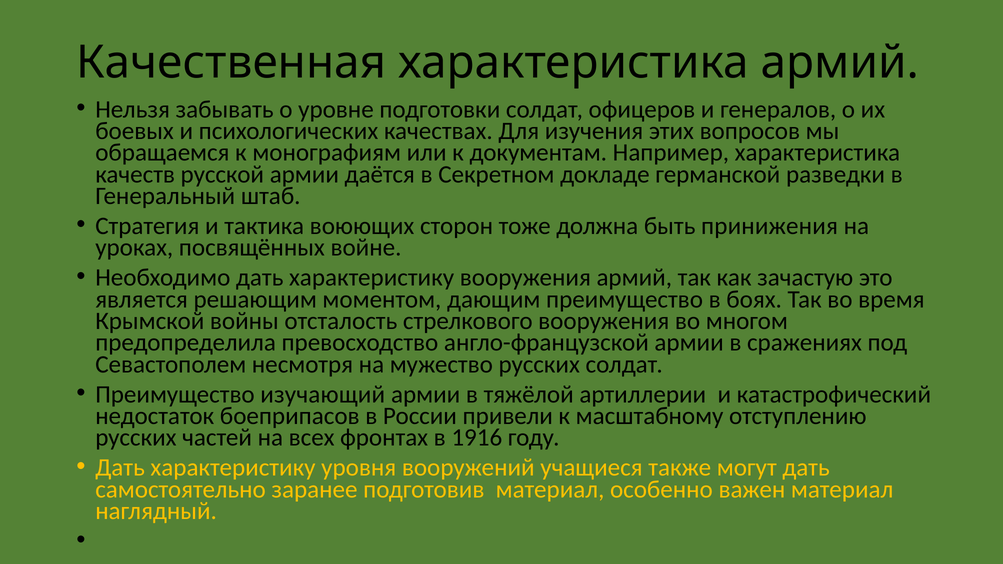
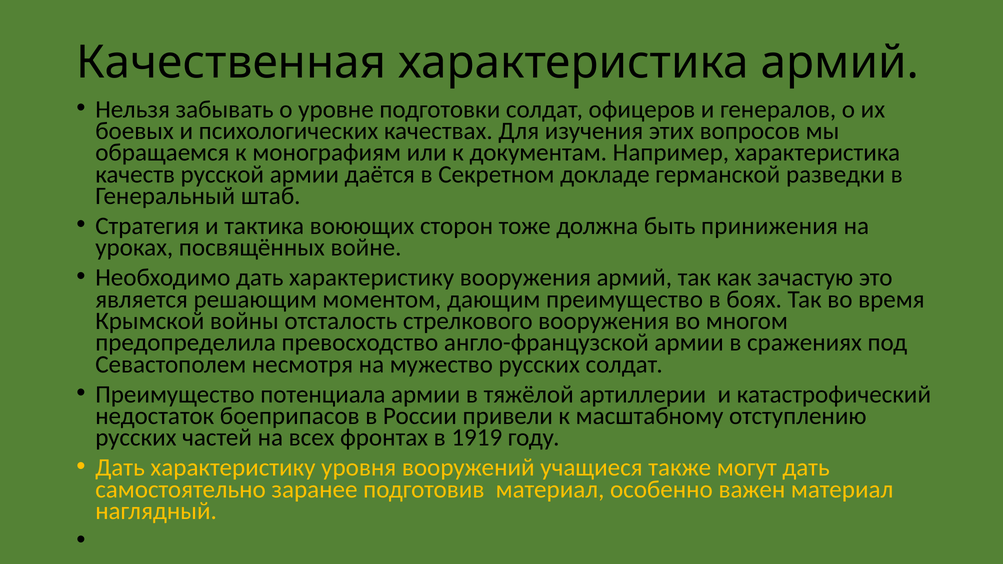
изучающий: изучающий -> потенциала
1916: 1916 -> 1919
